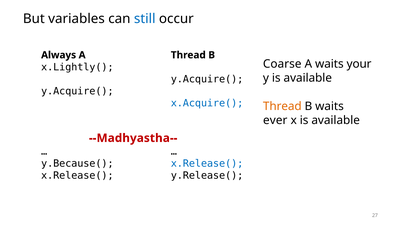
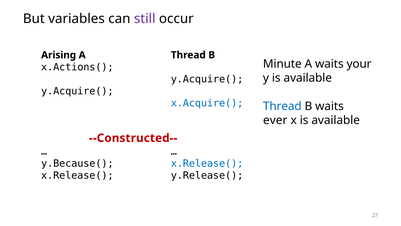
still colour: blue -> purple
Always: Always -> Arising
Coarse: Coarse -> Minute
x.Lightly(: x.Lightly( -> x.Actions(
Thread at (282, 106) colour: orange -> blue
--Madhyastha--: --Madhyastha-- -> --Constructed--
